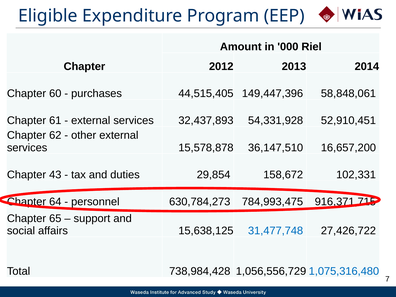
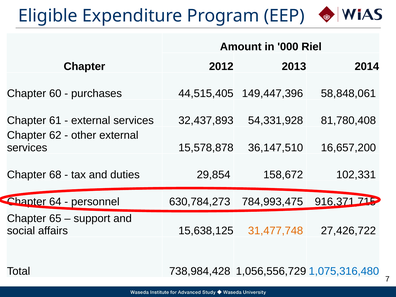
52,910,451: 52,910,451 -> 81,780,408
43: 43 -> 68
31,477,748 colour: blue -> orange
